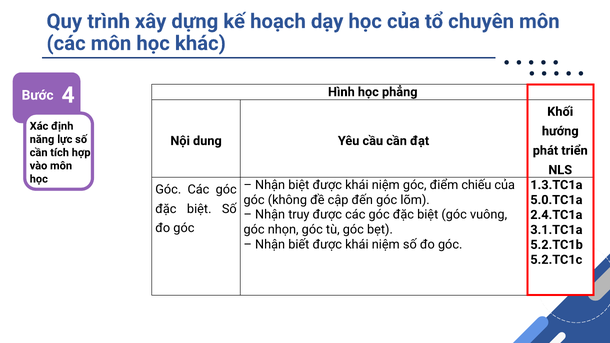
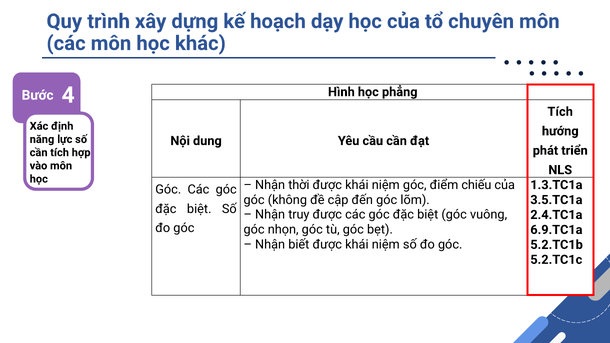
Khối at (560, 112): Khối -> Tích
Nhận biệt: biệt -> thời
5.0.TC1a: 5.0.TC1a -> 3.5.TC1a
3.1.TC1a: 3.1.TC1a -> 6.9.TC1a
